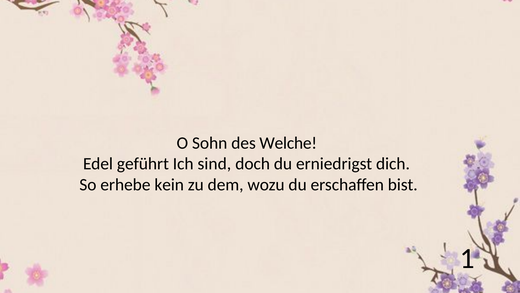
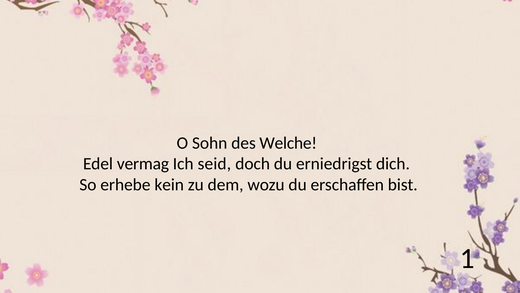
geführt: geführt -> vermag
sind: sind -> seid
